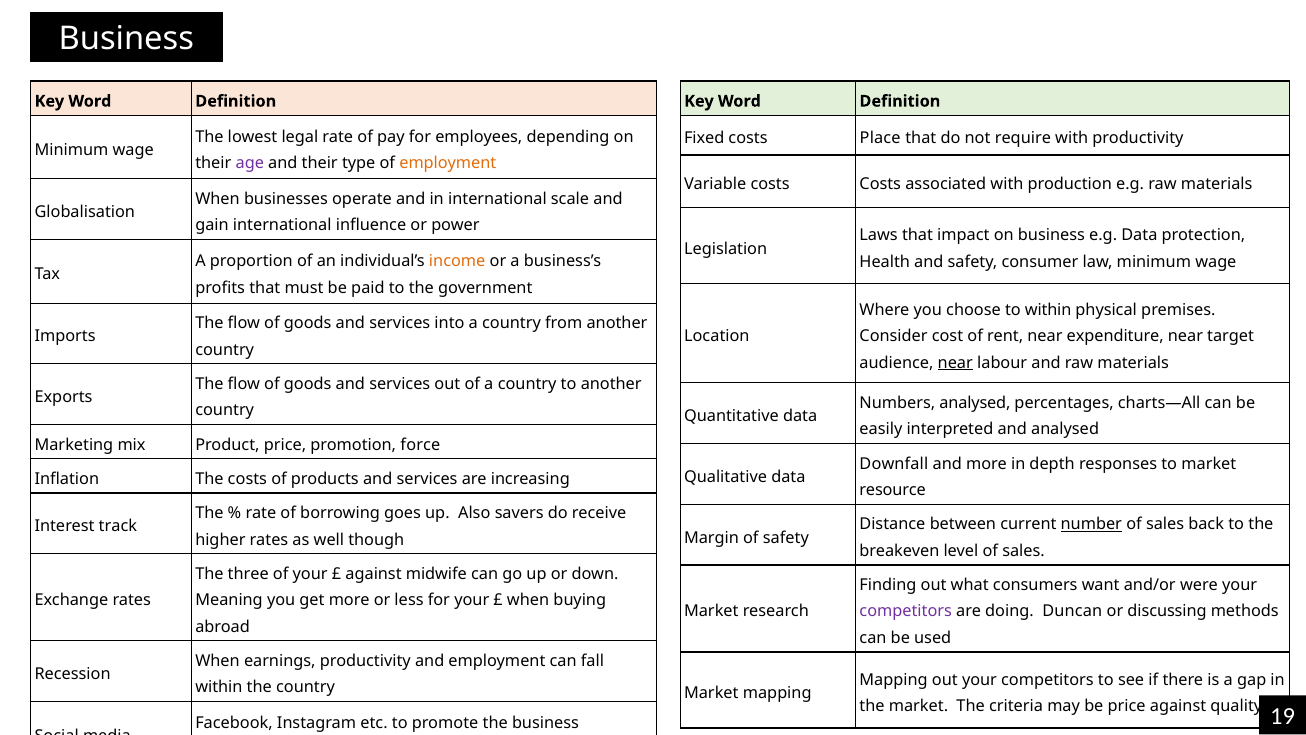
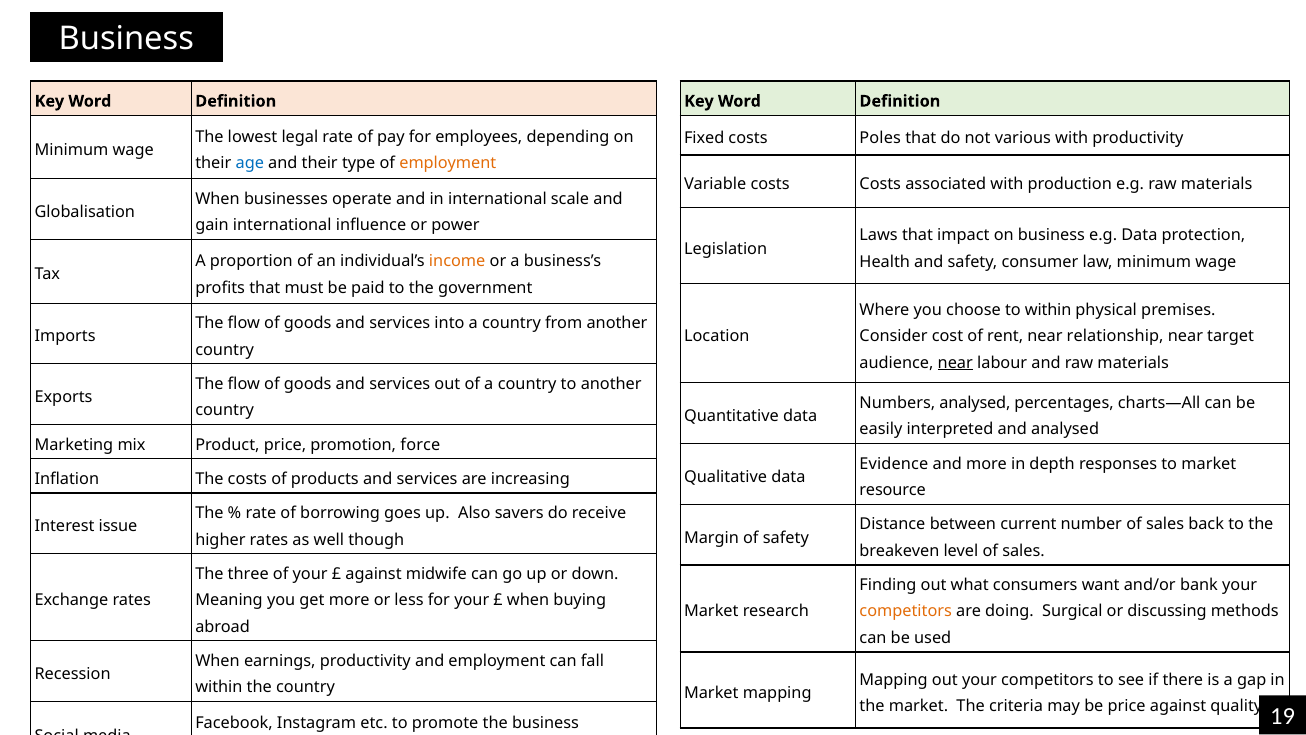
Place: Place -> Poles
require: require -> various
age colour: purple -> blue
expenditure: expenditure -> relationship
Downfall: Downfall -> Evidence
number underline: present -> none
track: track -> issue
were: were -> bank
competitors at (906, 611) colour: purple -> orange
Duncan: Duncan -> Surgical
